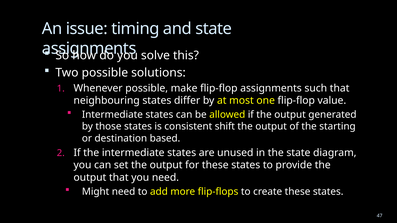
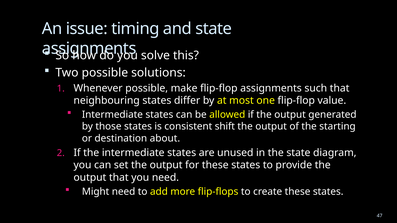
based: based -> about
